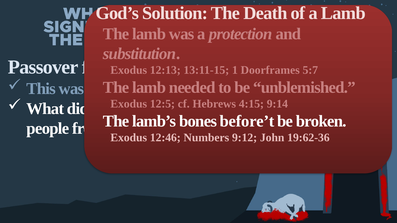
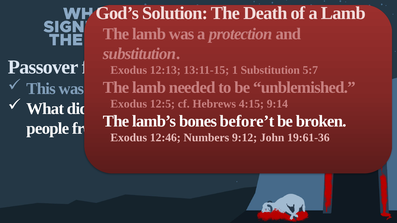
1 Doorframes: Doorframes -> Substitution
19:62-36: 19:62-36 -> 19:61-36
